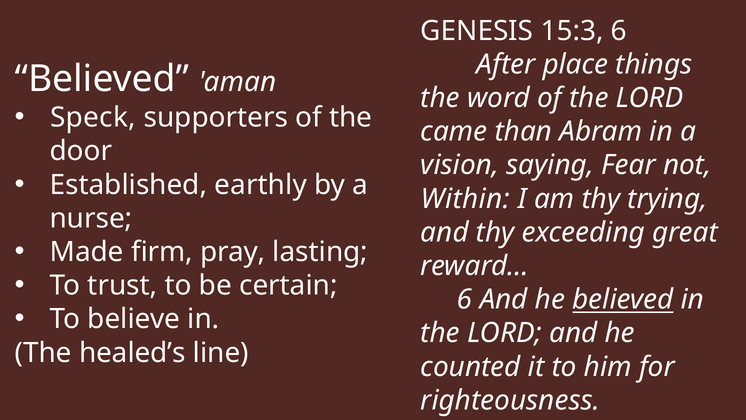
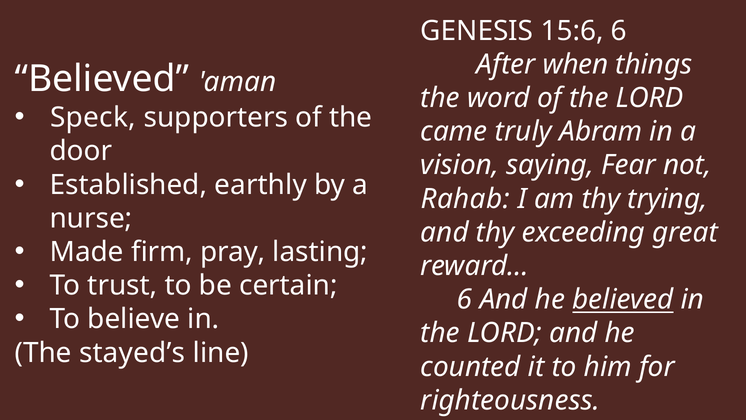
15:3: 15:3 -> 15:6
place: place -> when
than: than -> truly
Within: Within -> Rahab
healed’s: healed’s -> stayed’s
